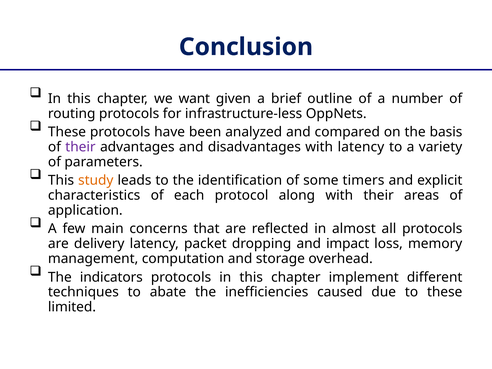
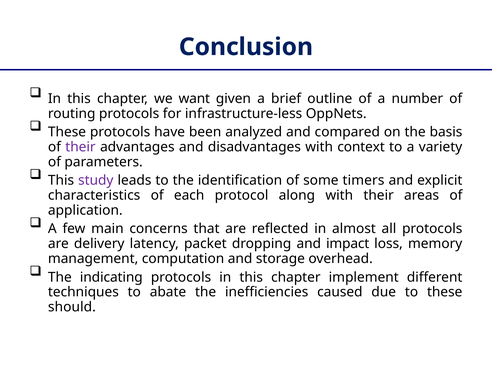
with latency: latency -> context
study colour: orange -> purple
indicators: indicators -> indicating
limited: limited -> should
